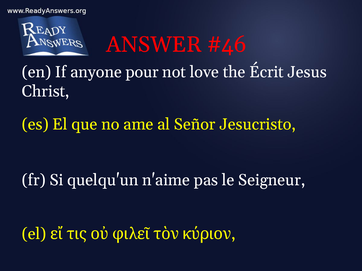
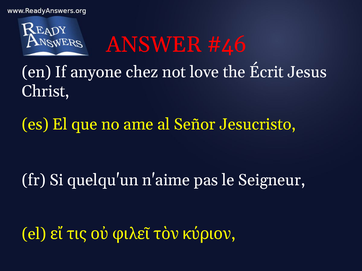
pour: pour -> chez
